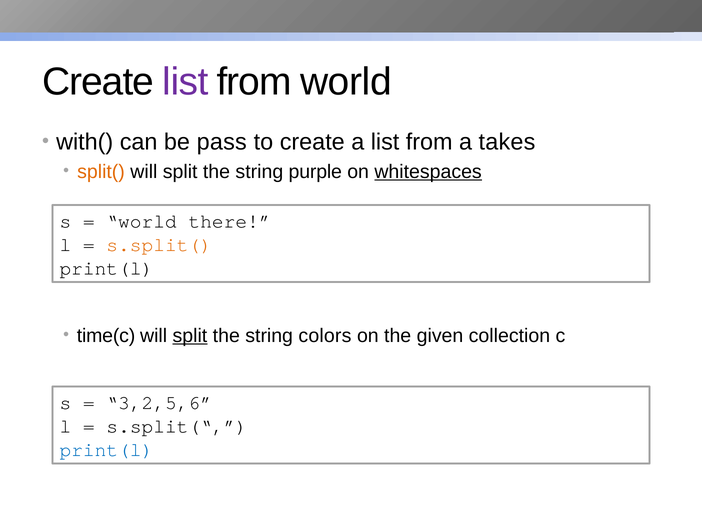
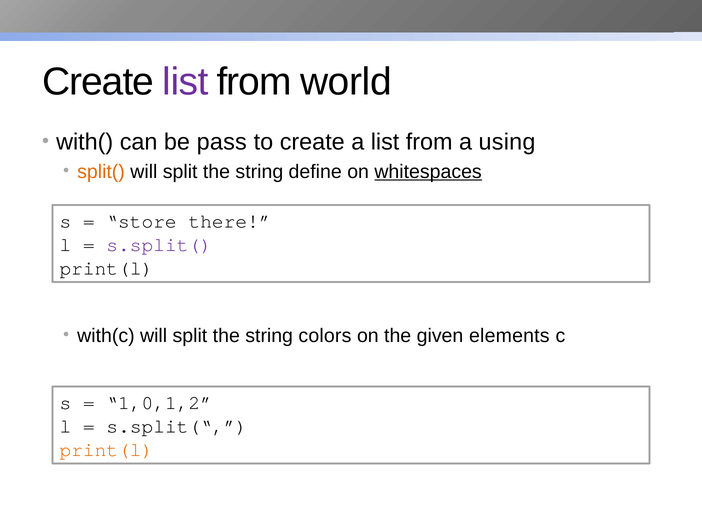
takes: takes -> using
purple: purple -> define
world at (142, 221): world -> store
s.split( colour: orange -> purple
time(c: time(c -> with(c
split at (190, 335) underline: present -> none
collection: collection -> elements
3,2,5,6: 3,2,5,6 -> 1,0,1,2
print(l at (106, 449) colour: blue -> orange
